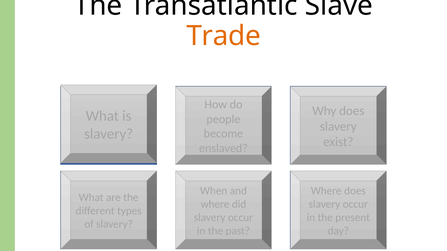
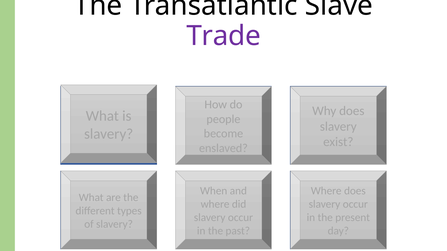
Trade colour: orange -> purple
